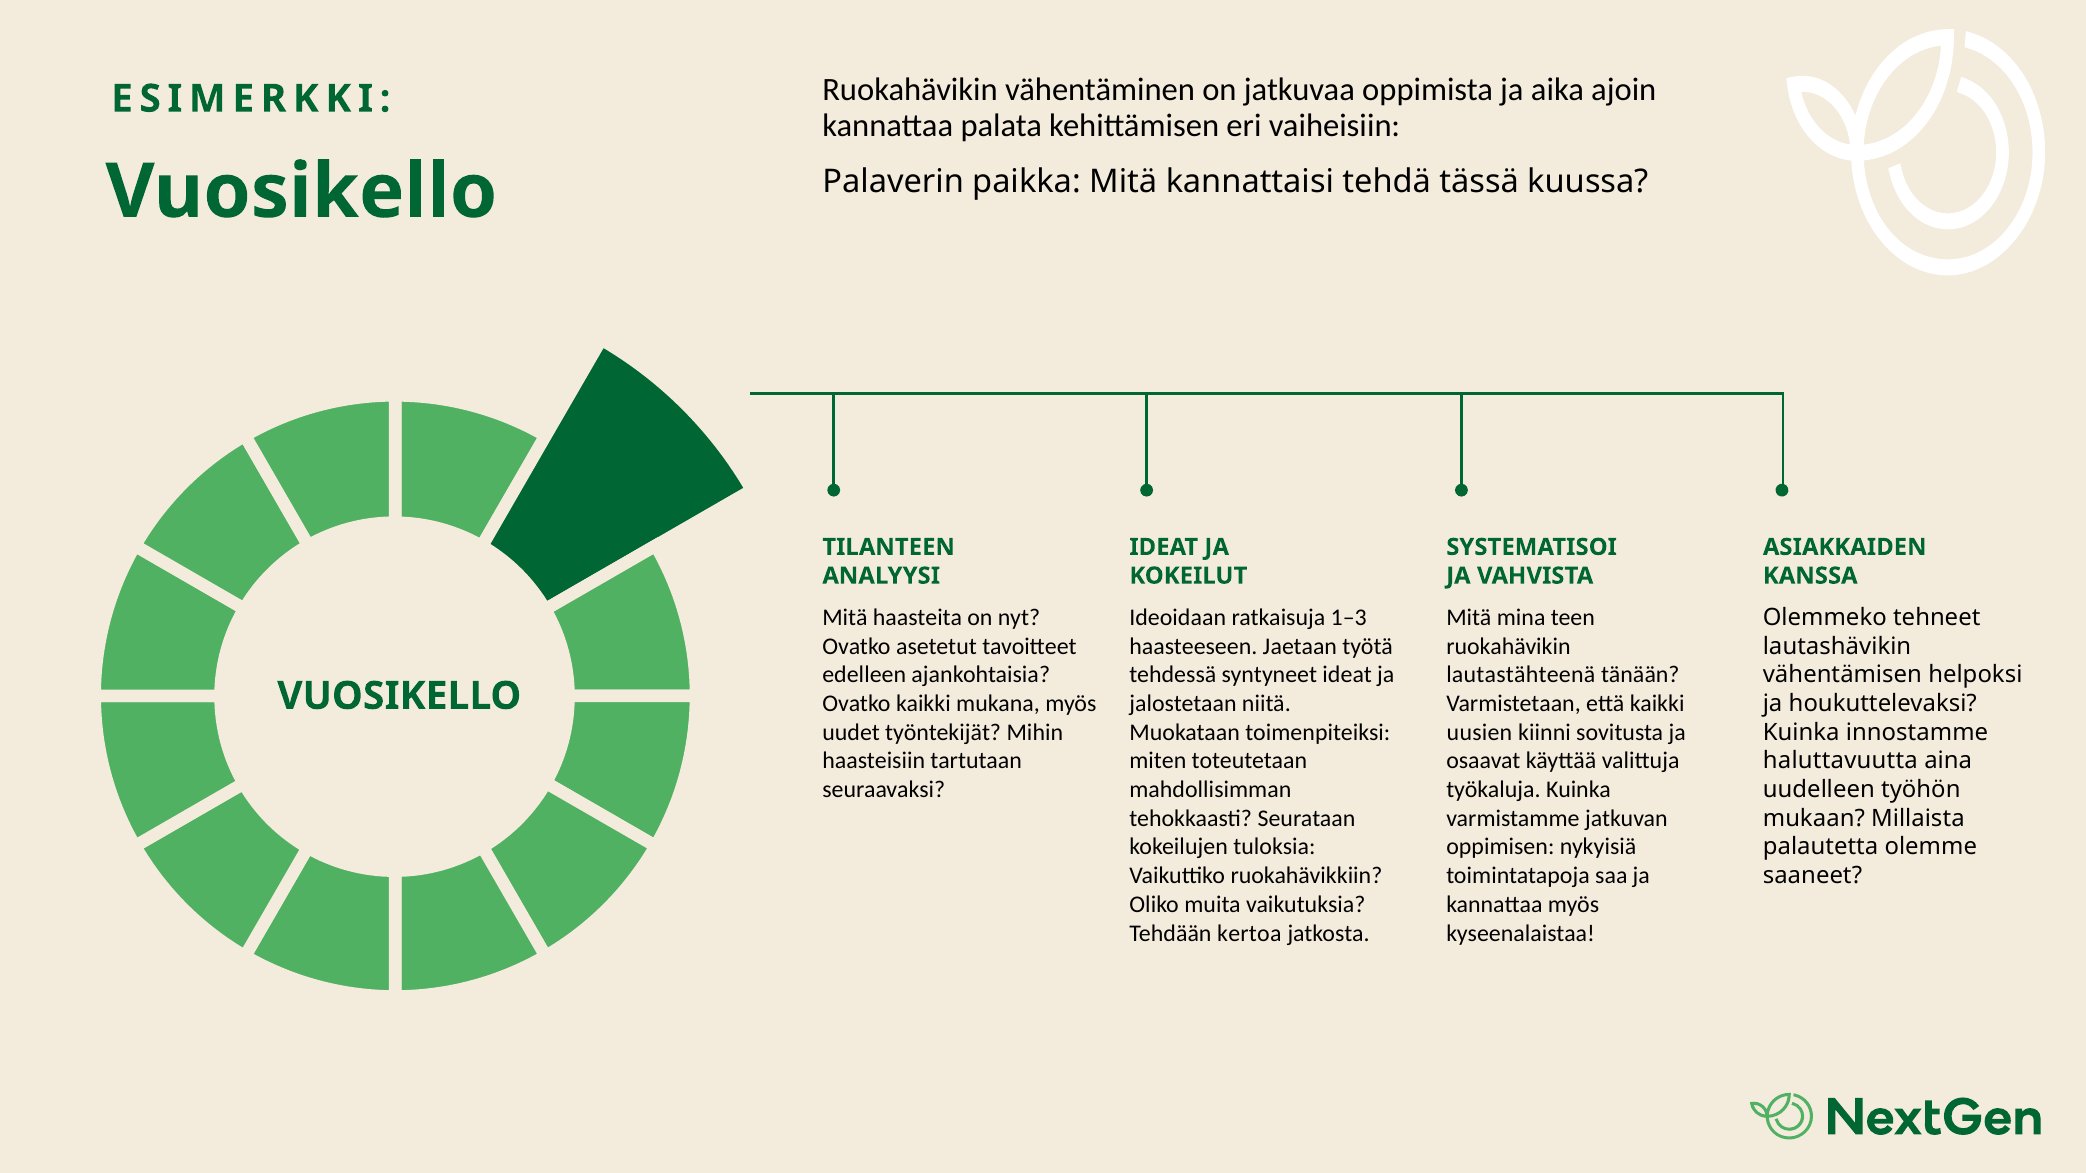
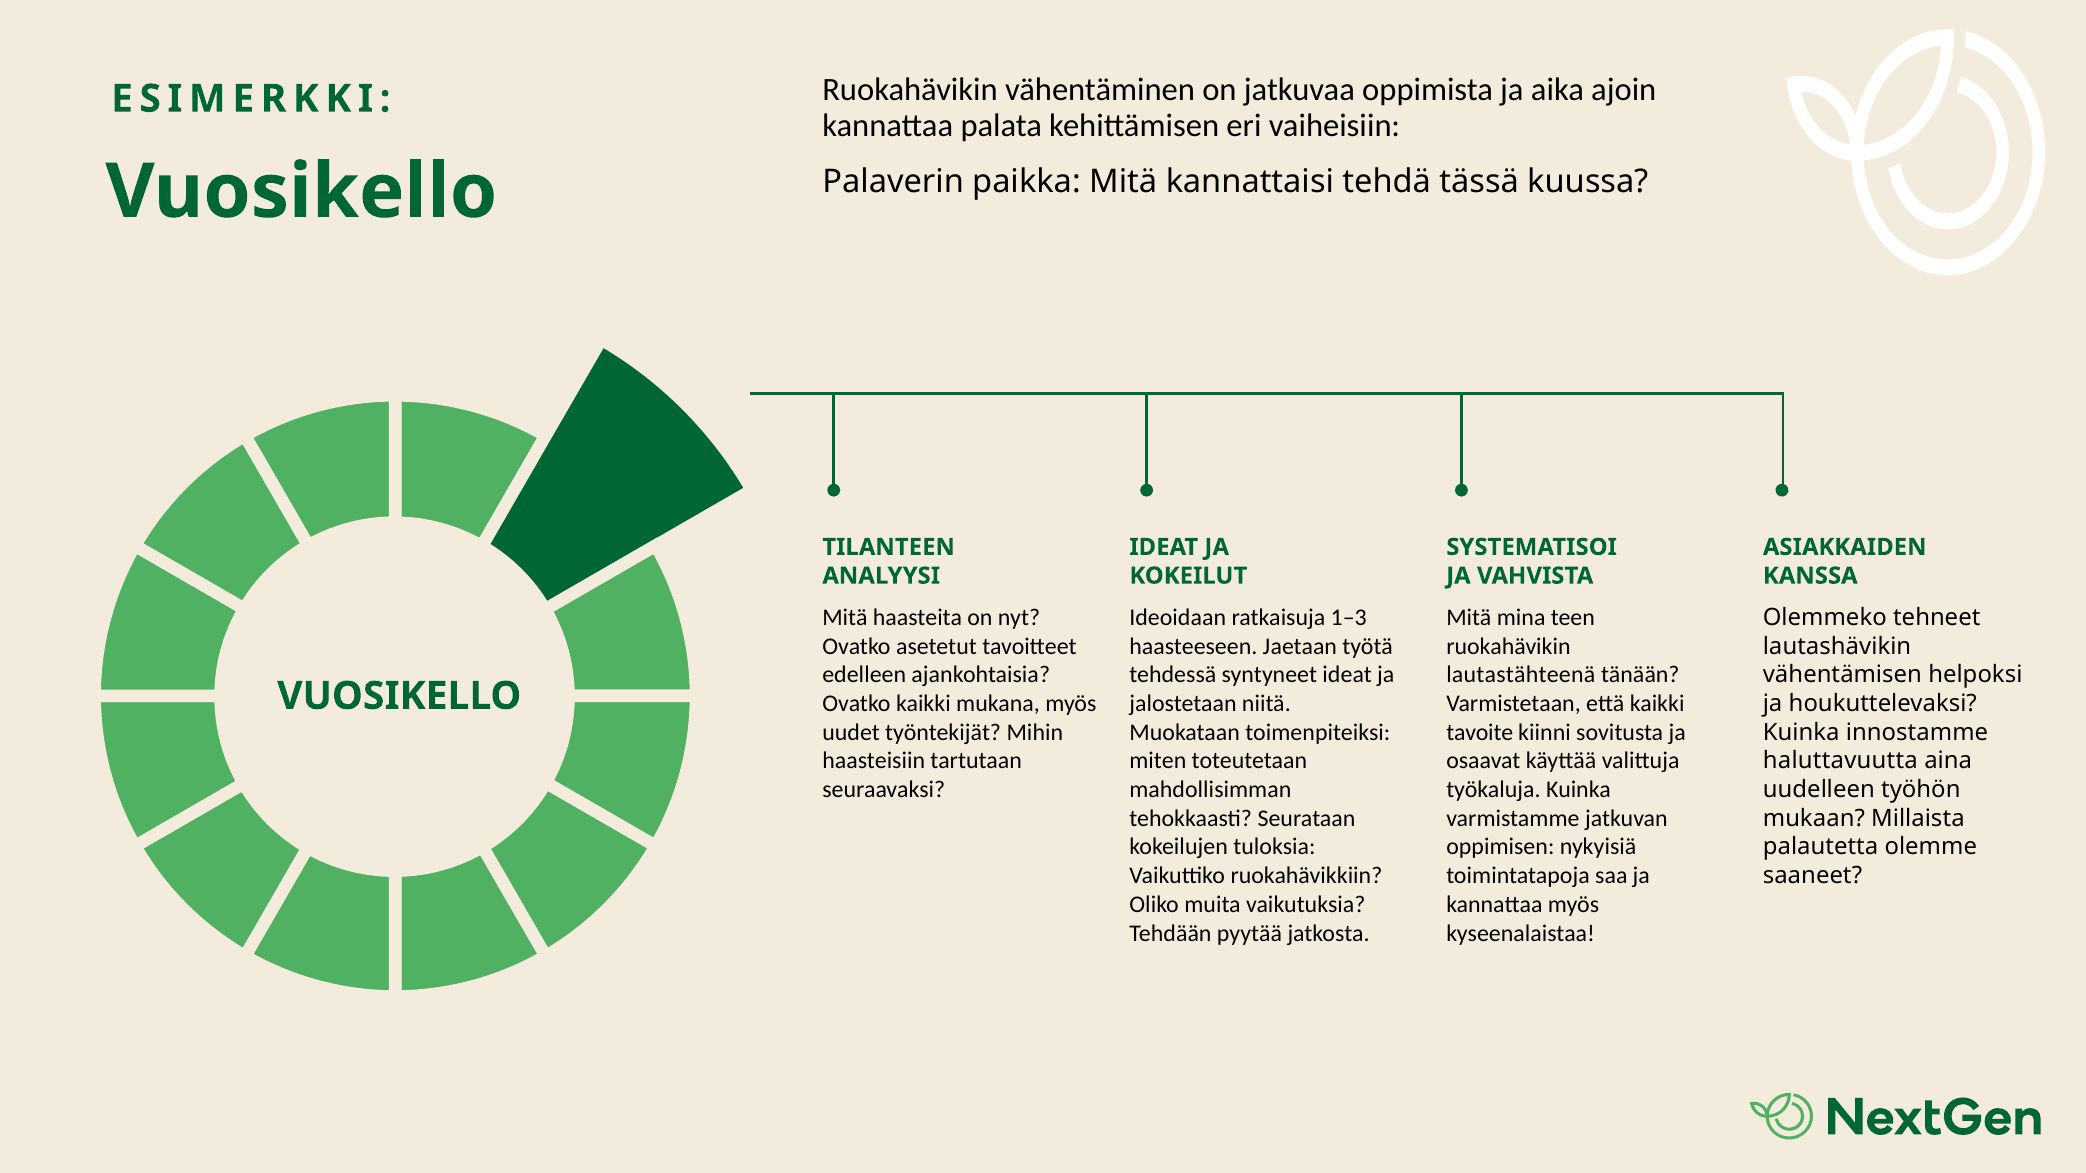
uusien: uusien -> tavoite
kertoa: kertoa -> pyytää
